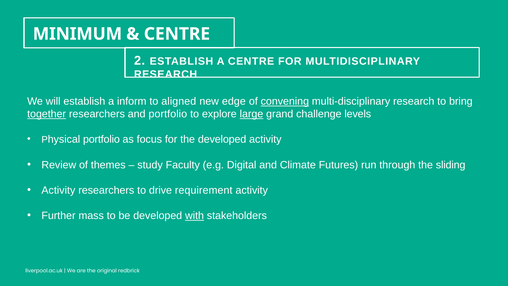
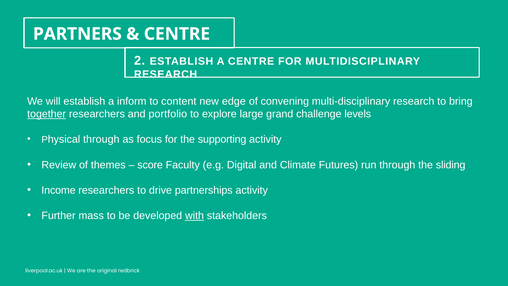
MINIMUM: MINIMUM -> PARTNERS
aligned: aligned -> content
convening underline: present -> none
large underline: present -> none
Physical portfolio: portfolio -> through
the developed: developed -> supporting
study: study -> score
Activity at (58, 190): Activity -> Income
requirement: requirement -> partnerships
